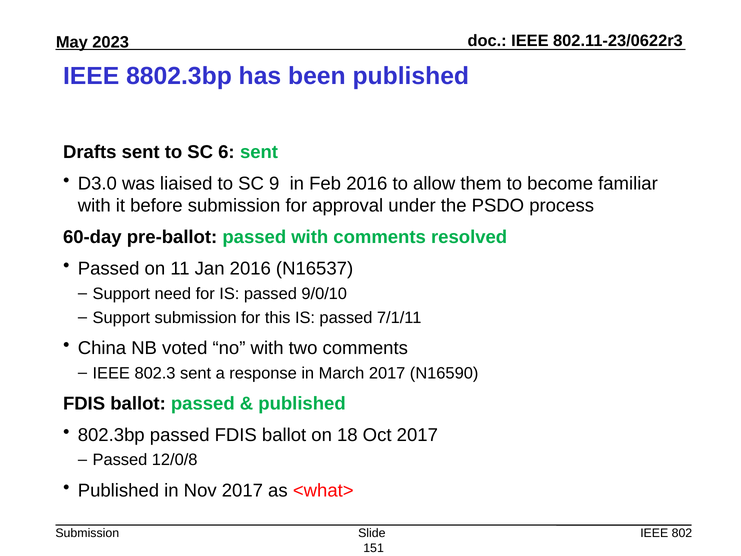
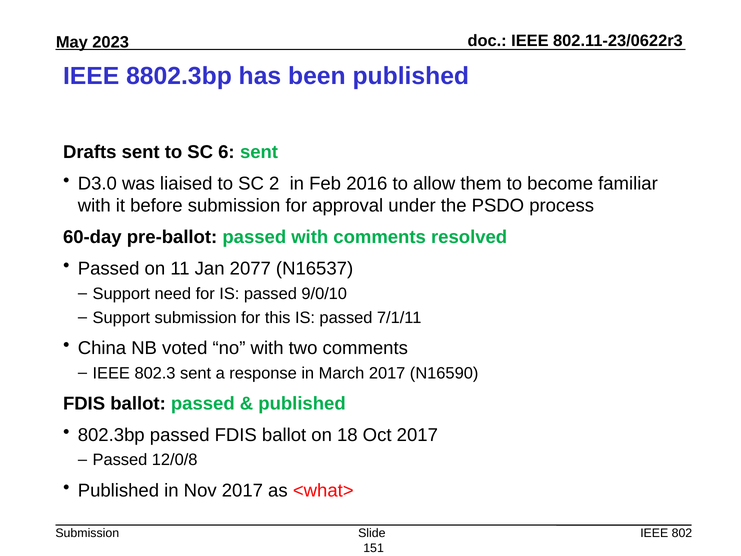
9: 9 -> 2
Jan 2016: 2016 -> 2077
